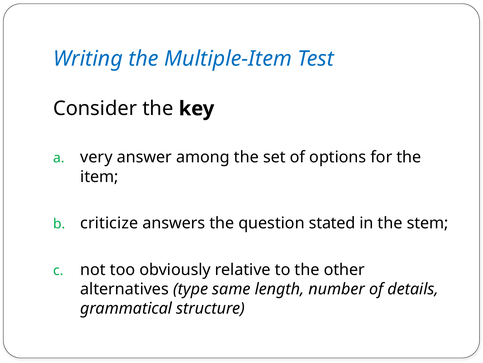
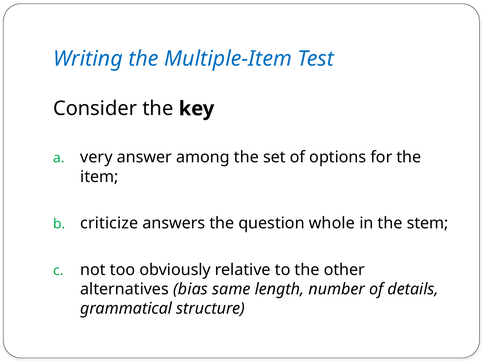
stated: stated -> whole
type: type -> bias
